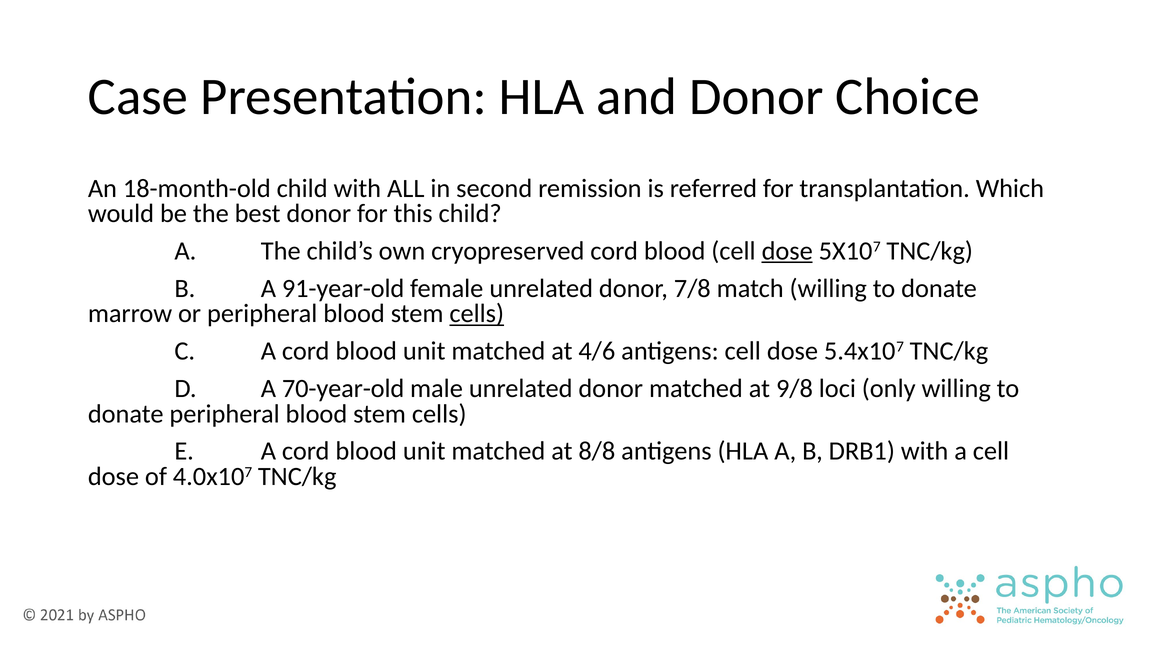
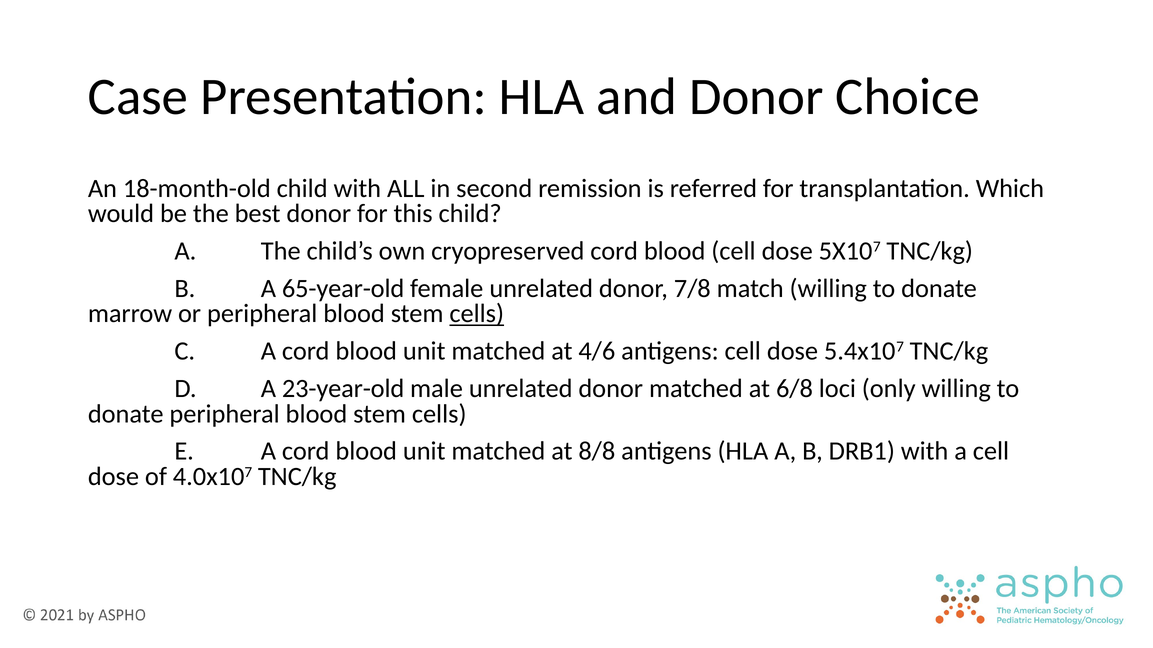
dose at (787, 251) underline: present -> none
91-year-old: 91-year-old -> 65-year-old
70-year-old: 70-year-old -> 23-year-old
9/8: 9/8 -> 6/8
